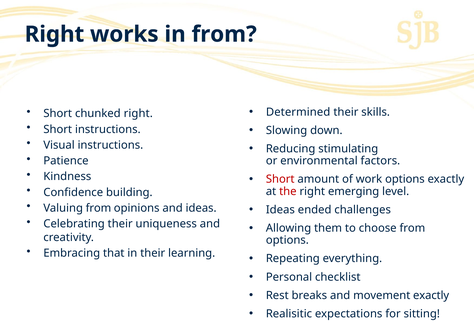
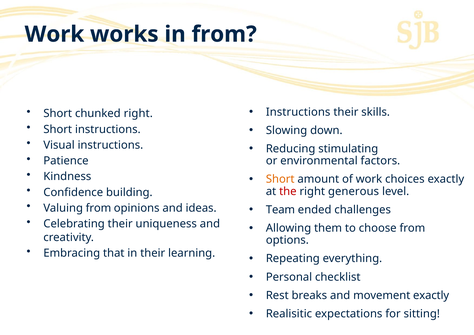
Right at (54, 34): Right -> Work
Determined at (298, 112): Determined -> Instructions
Short at (280, 179) colour: red -> orange
work options: options -> choices
emerging: emerging -> generous
Ideas at (280, 210): Ideas -> Team
